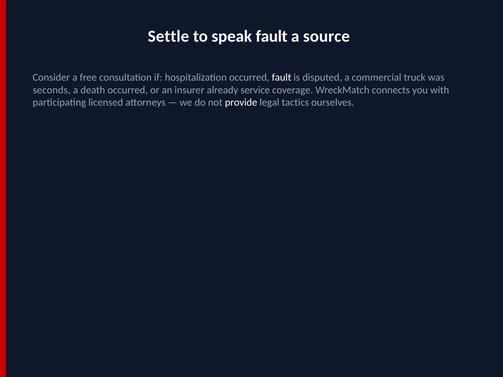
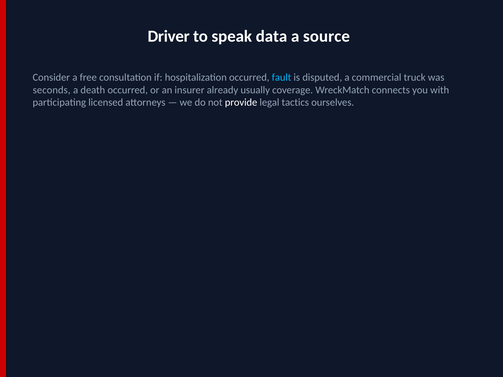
Settle: Settle -> Driver
speak fault: fault -> data
fault at (282, 77) colour: white -> light blue
service: service -> usually
